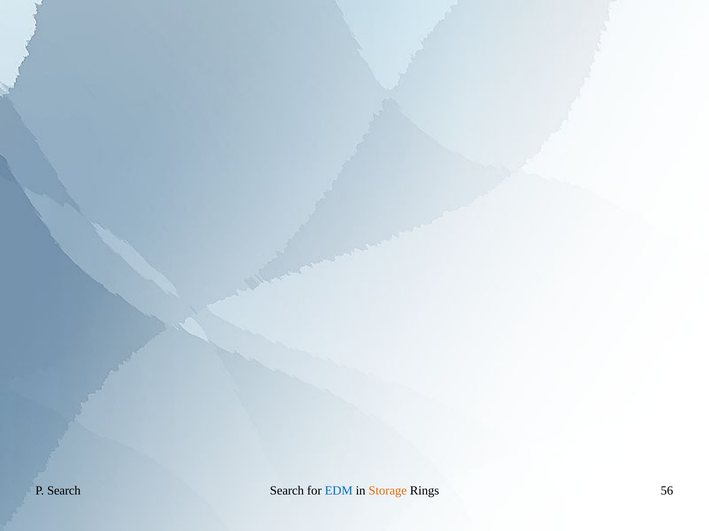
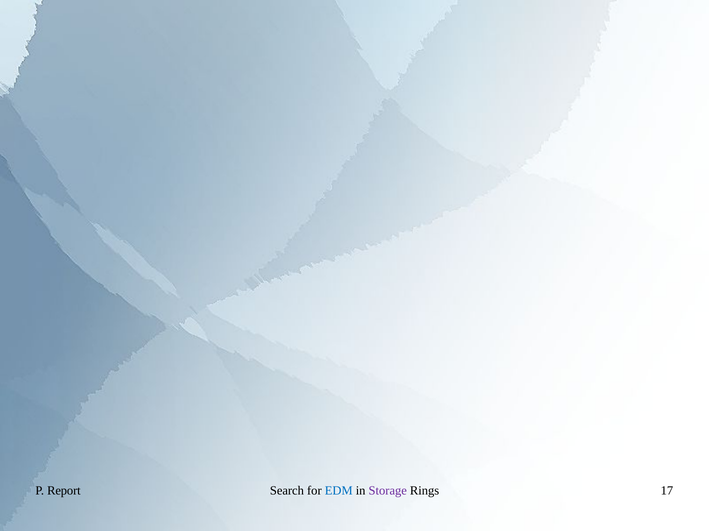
P Search: Search -> Report
Storage colour: orange -> purple
56: 56 -> 17
